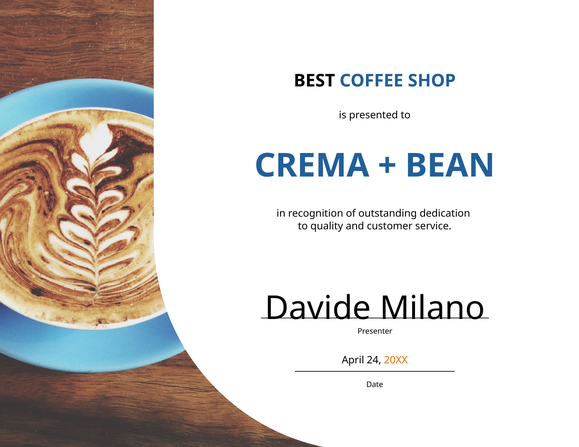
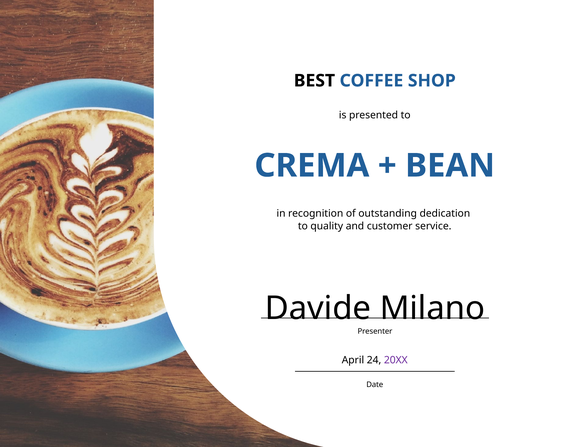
20XX colour: orange -> purple
